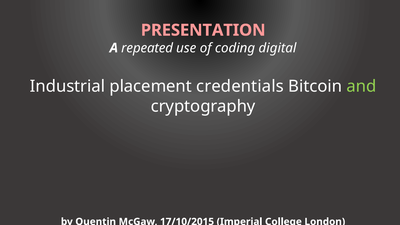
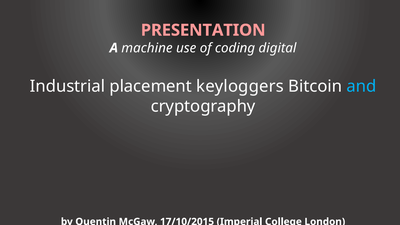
repeated: repeated -> machine
credentials: credentials -> keyloggers
and colour: light green -> light blue
